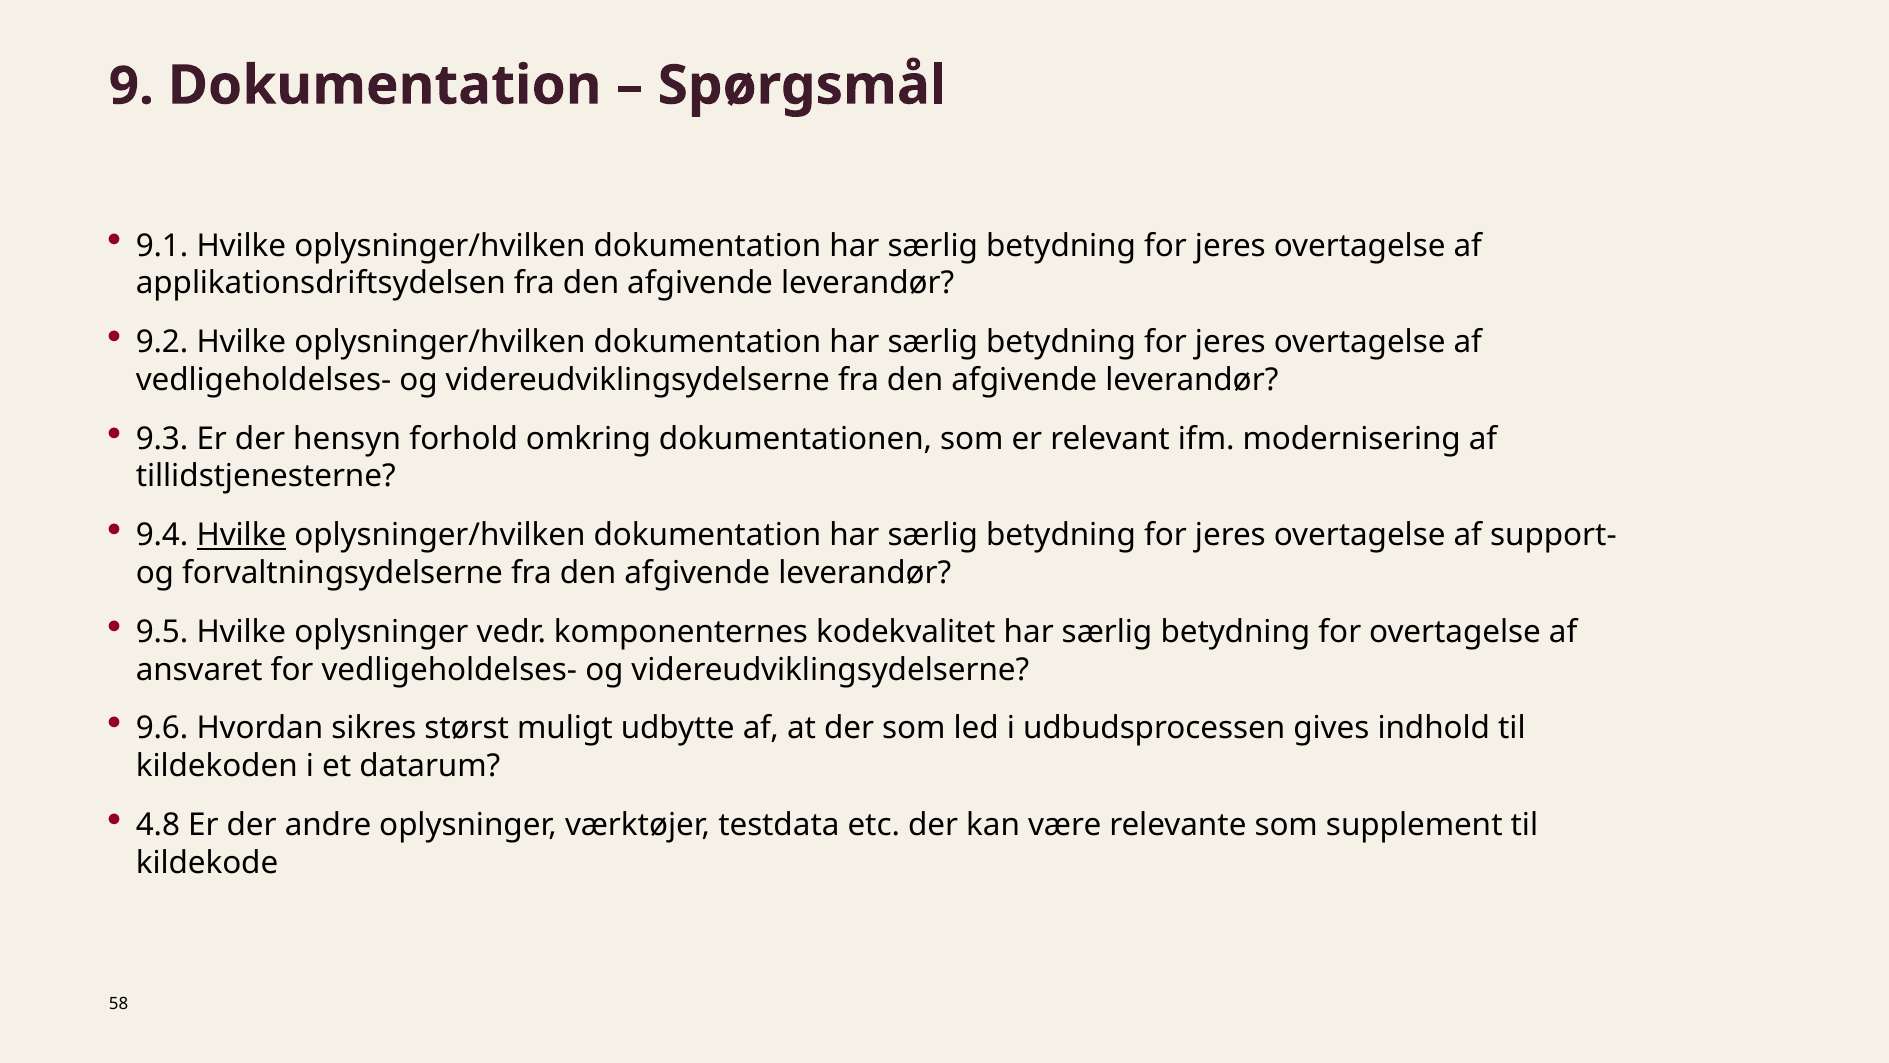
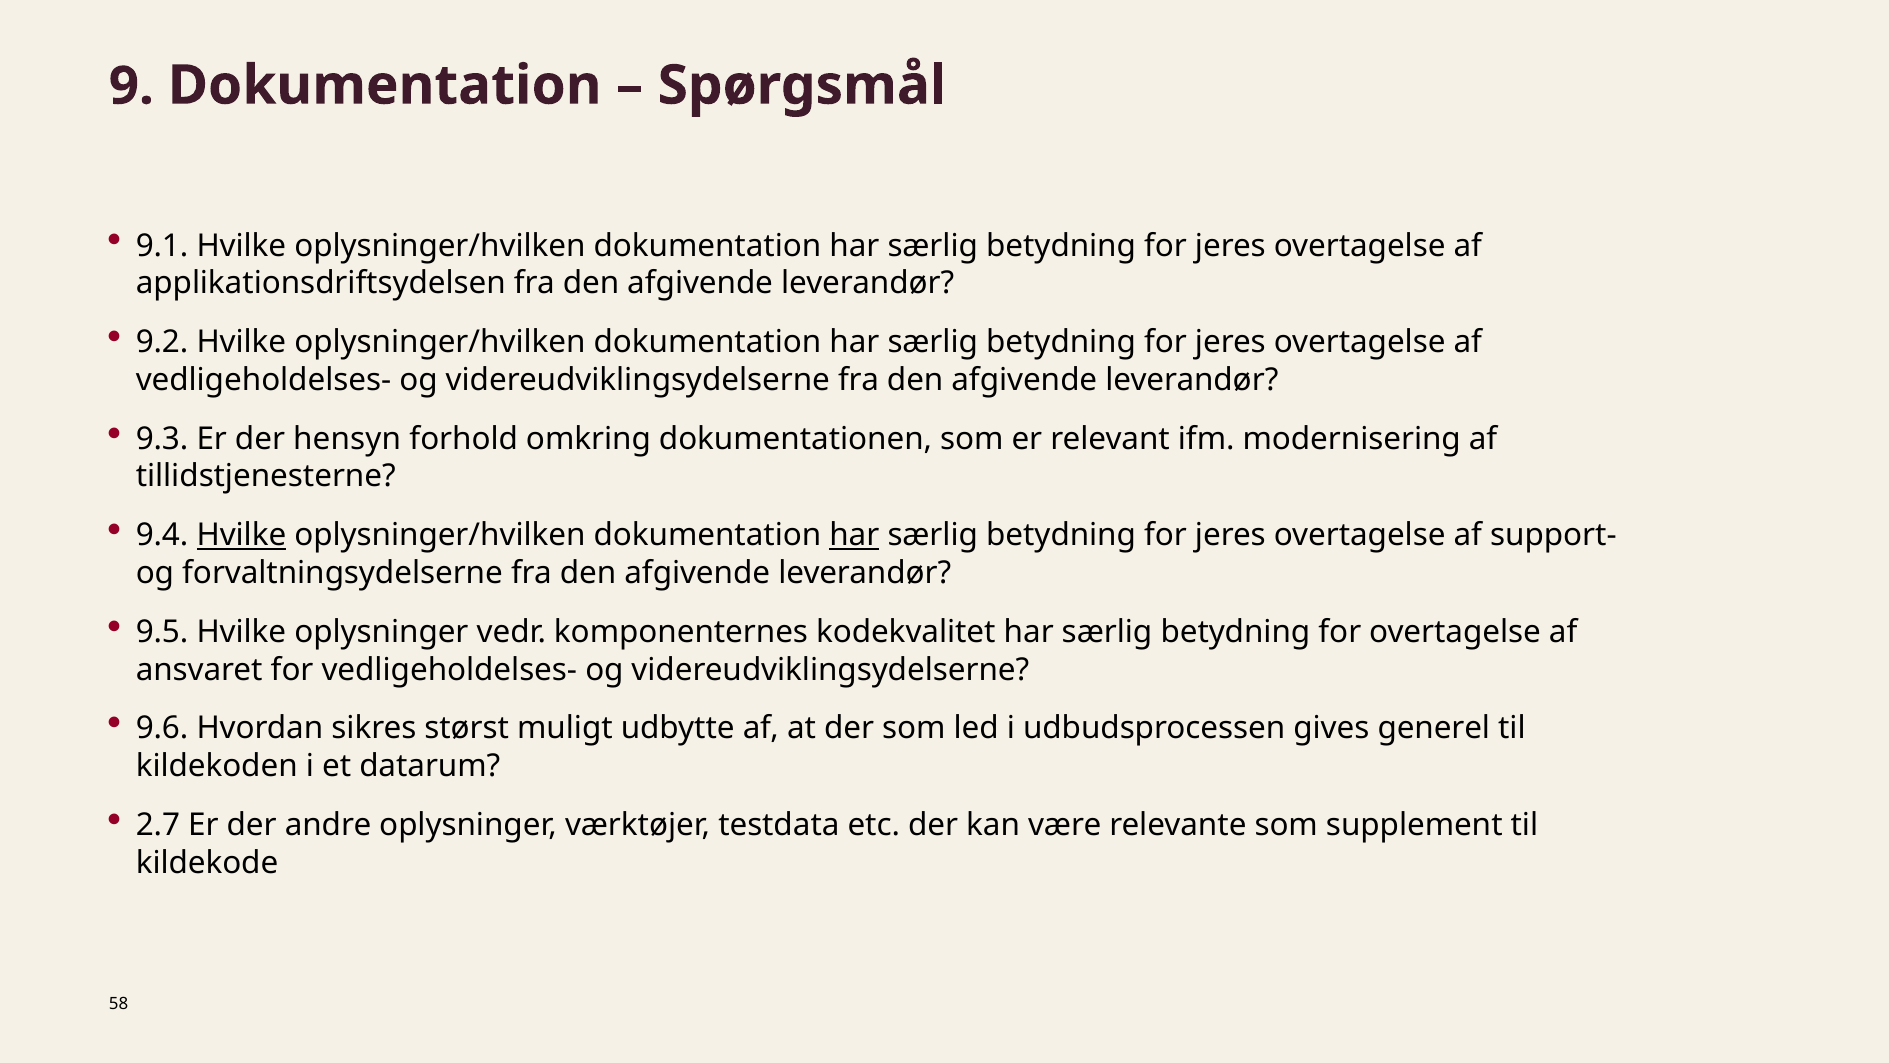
har at (854, 535) underline: none -> present
indhold: indhold -> generel
4.8: 4.8 -> 2.7
